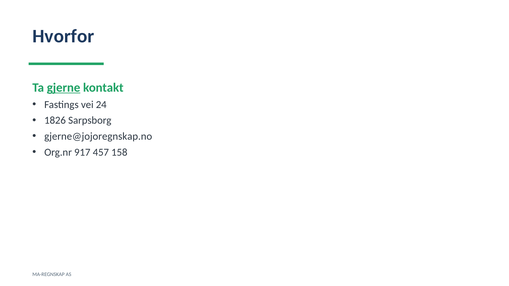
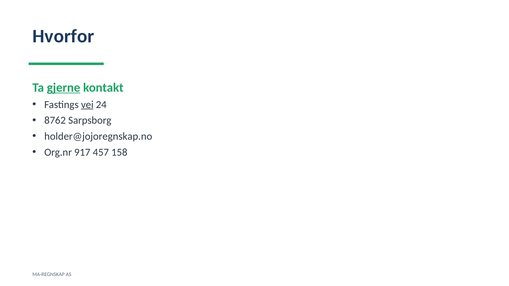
vei underline: none -> present
1826: 1826 -> 8762
gjerne@jojoregnskap.no: gjerne@jojoregnskap.no -> holder@jojoregnskap.no
